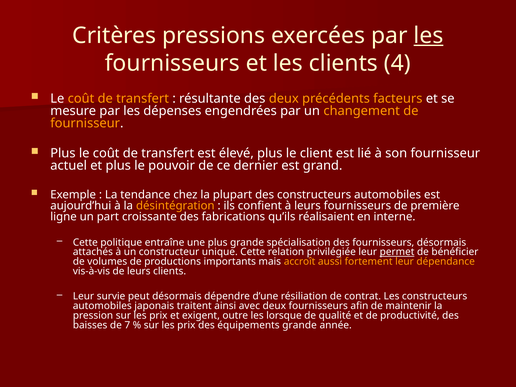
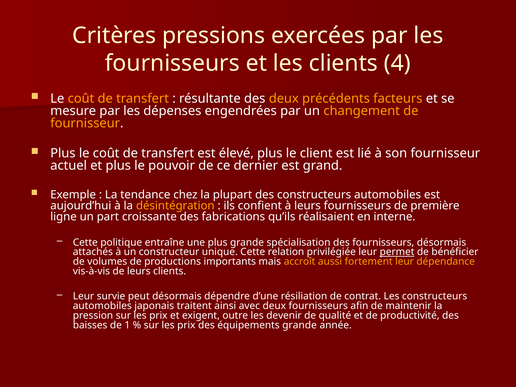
les at (428, 36) underline: present -> none
lorsque: lorsque -> devenir
7: 7 -> 1
